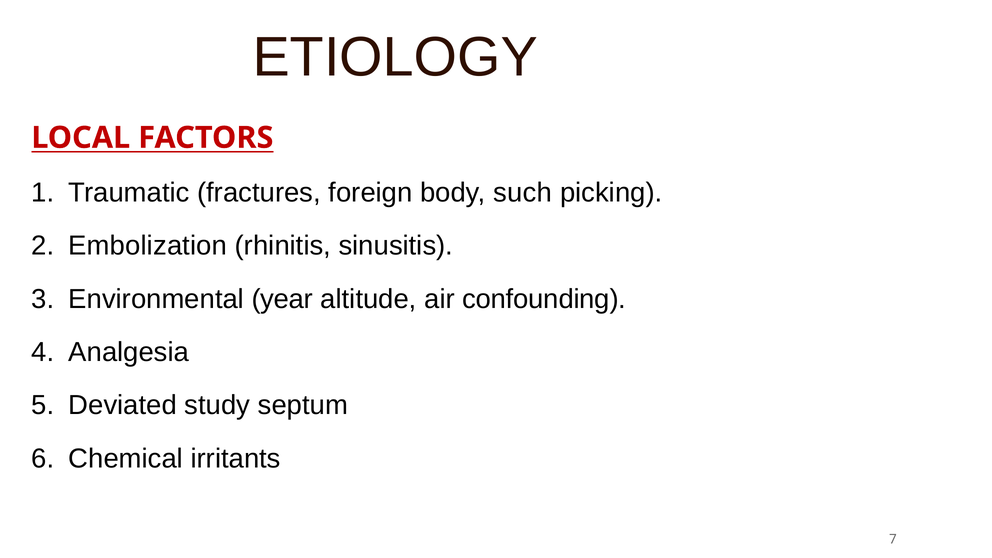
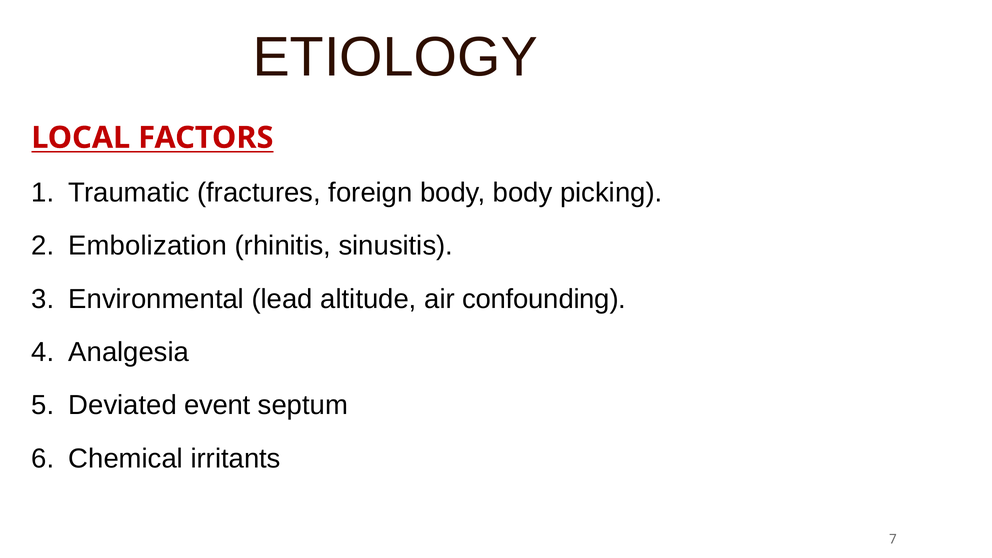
body such: such -> body
year: year -> lead
study: study -> event
